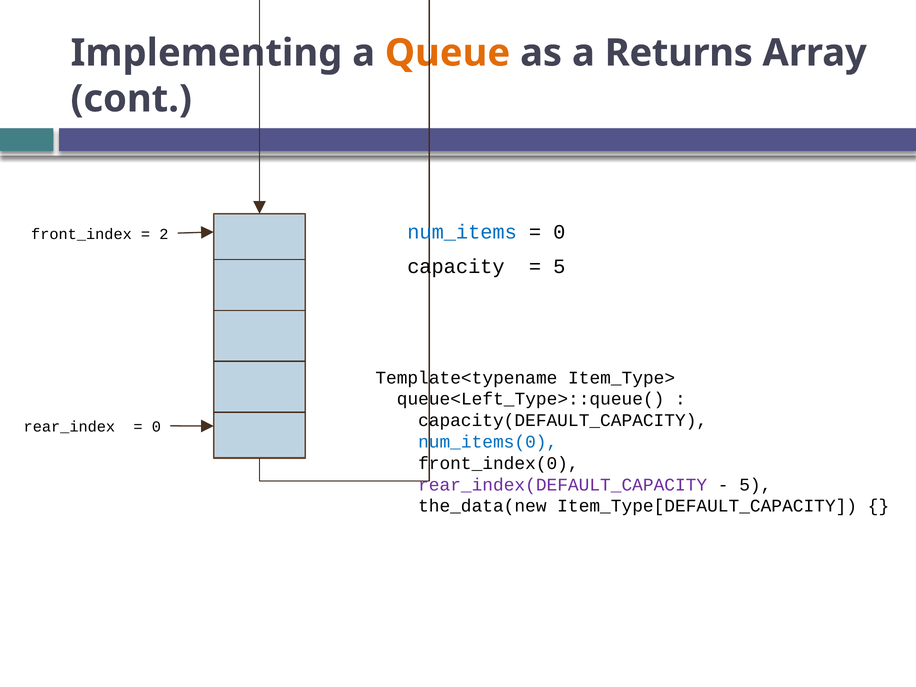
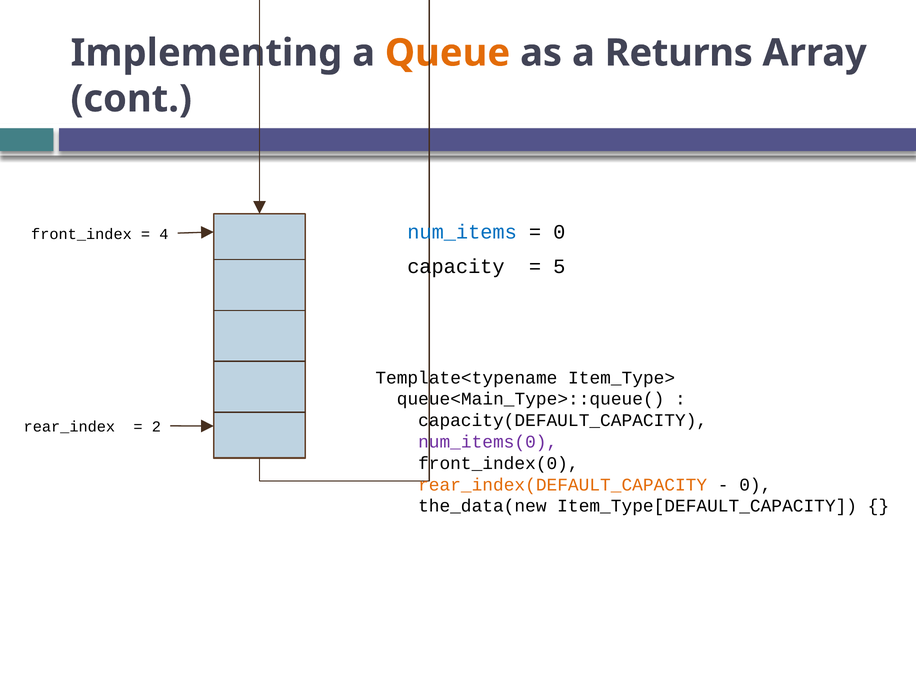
2: 2 -> 4
queue<Left_Type>::queue(: queue<Left_Type>::queue( -> queue<Main_Type>::queue(
0 at (156, 427): 0 -> 2
num_items(0 colour: blue -> purple
rear_index(DEFAULT_CAPACITY colour: purple -> orange
5 at (755, 485): 5 -> 0
